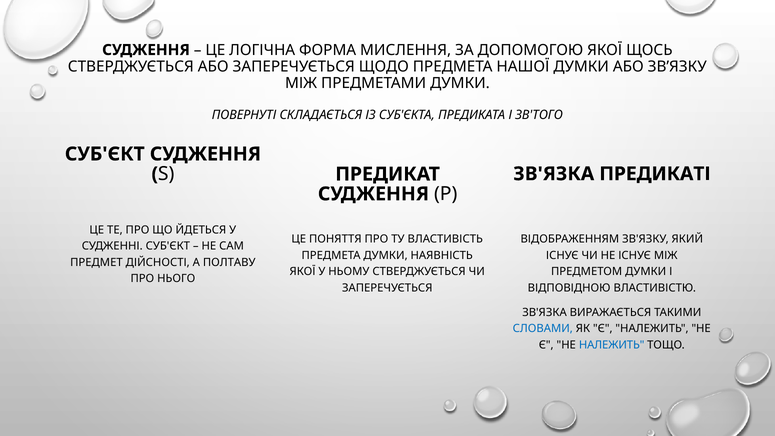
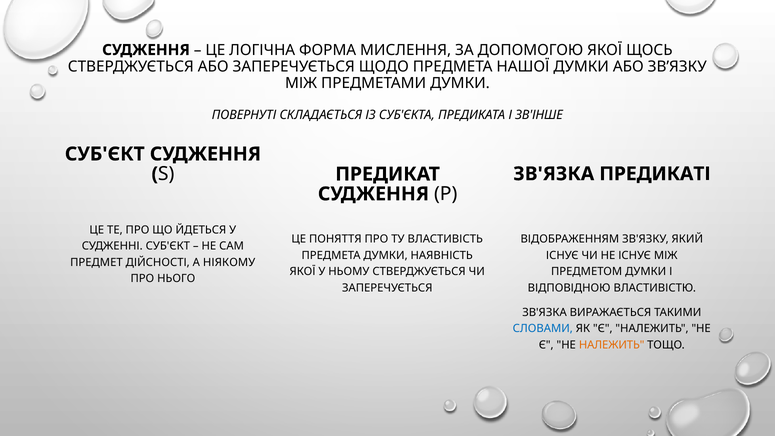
ЗВ'ТОГО: ЗВ'ТОГО -> ЗВ'ІНШЕ
ПОЛТАВУ: ПОЛТАВУ -> НІЯКОМУ
НАЛЕЖИТЬ at (612, 345) colour: blue -> orange
